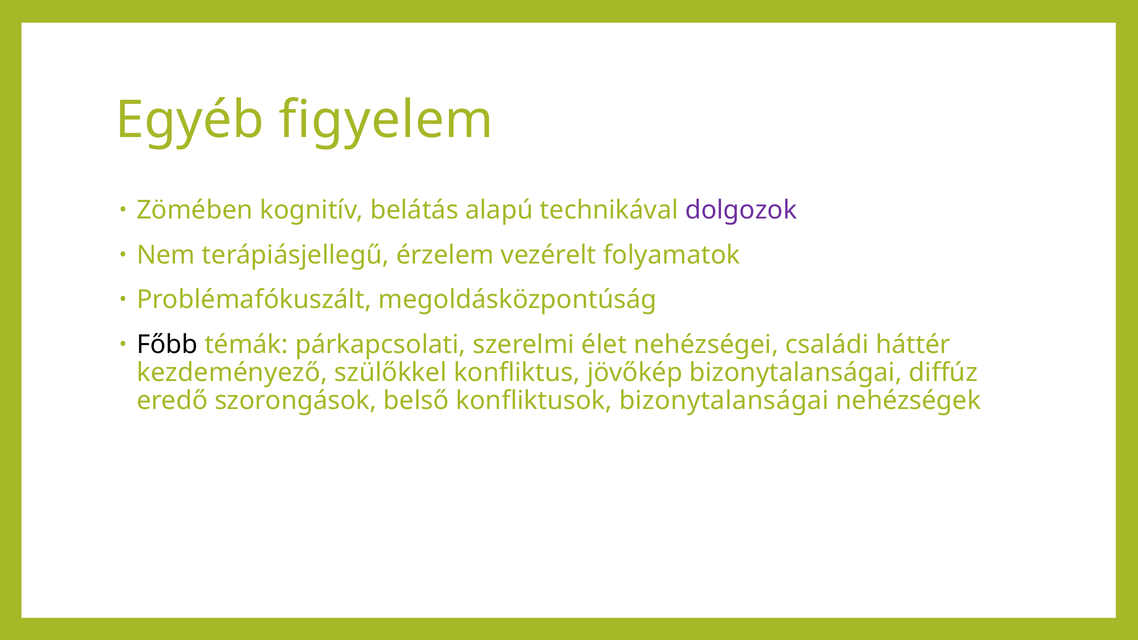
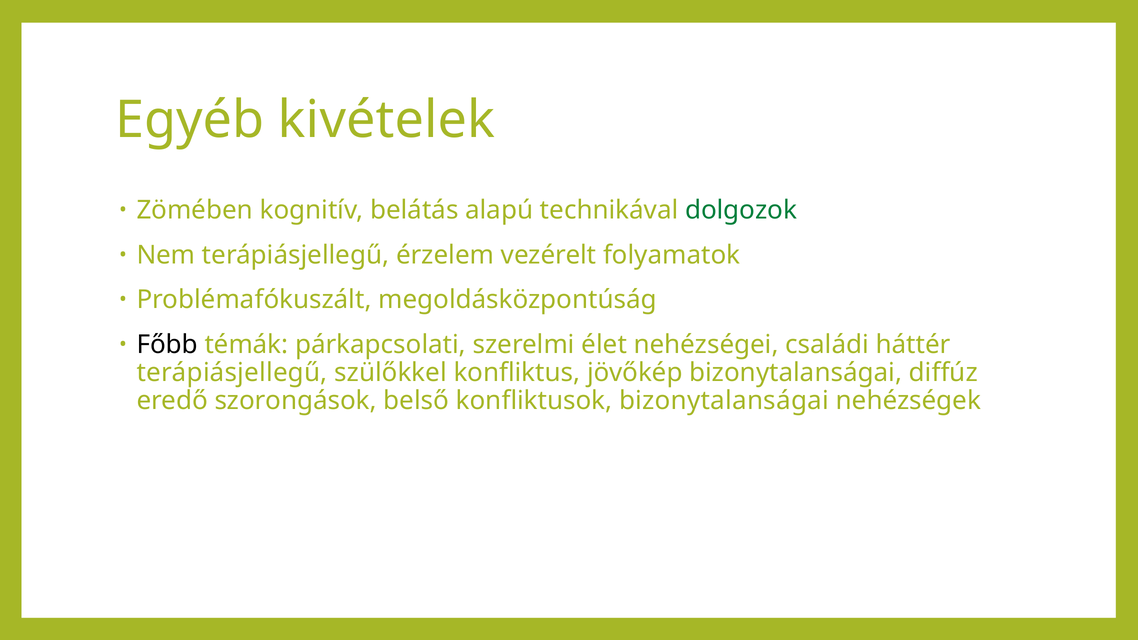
figyelem: figyelem -> kivételek
dolgozok colour: purple -> green
kezdeményező at (232, 373): kezdeményező -> terápiásjellegű
